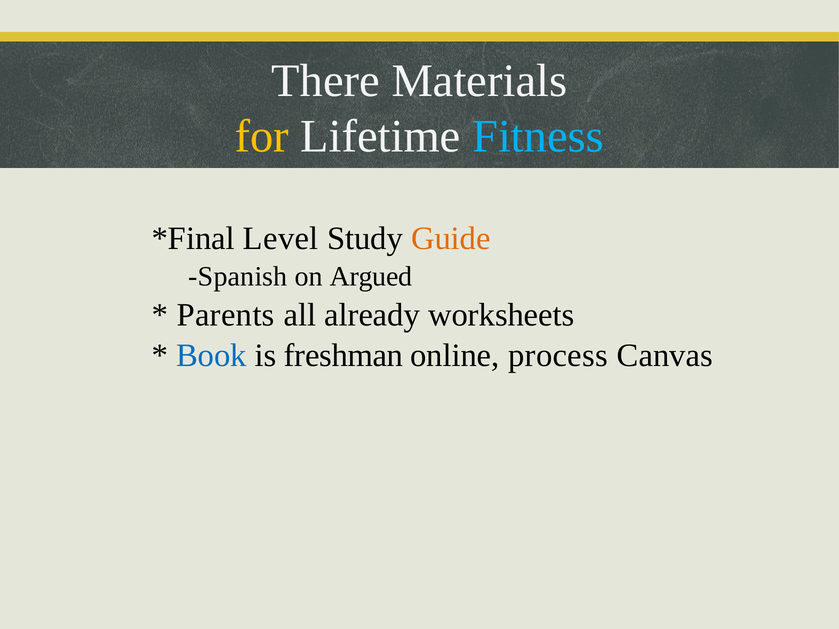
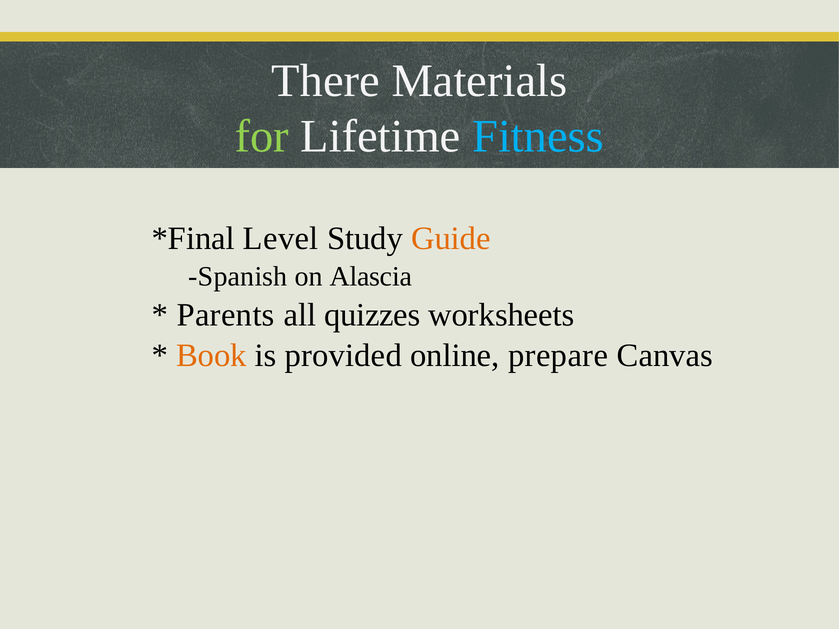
for colour: yellow -> light green
Argued: Argued -> Alascia
already: already -> quizzes
Book colour: blue -> orange
freshman: freshman -> provided
process: process -> prepare
